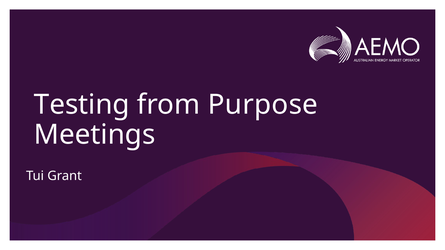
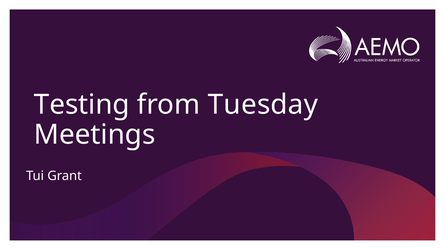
Purpose: Purpose -> Tuesday
